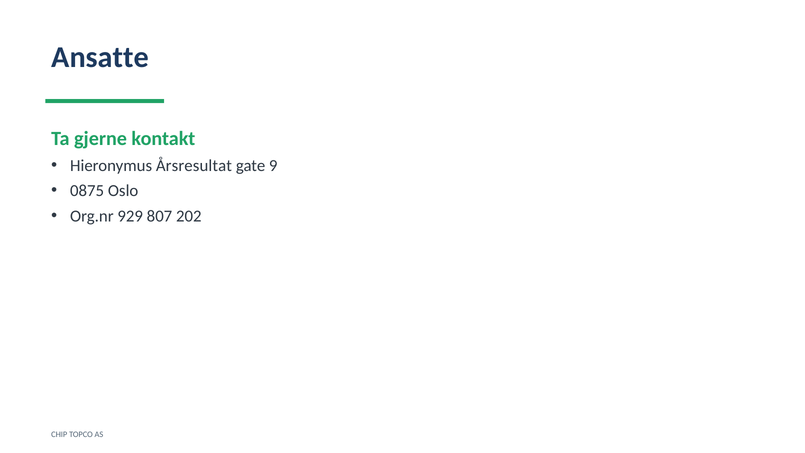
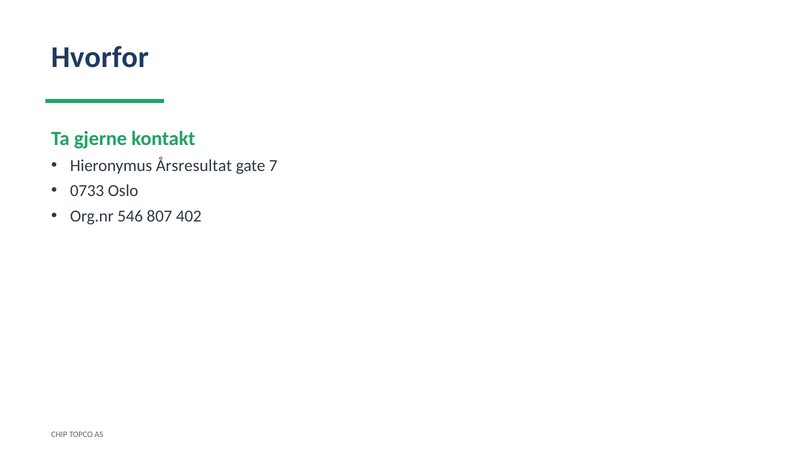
Ansatte: Ansatte -> Hvorfor
9: 9 -> 7
0875: 0875 -> 0733
929: 929 -> 546
202: 202 -> 402
